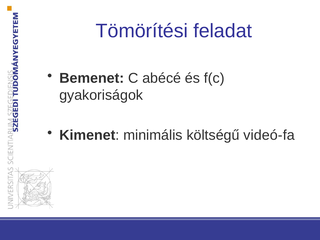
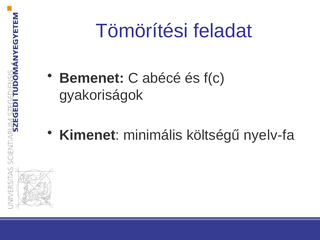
videó-fa: videó-fa -> nyelv-fa
